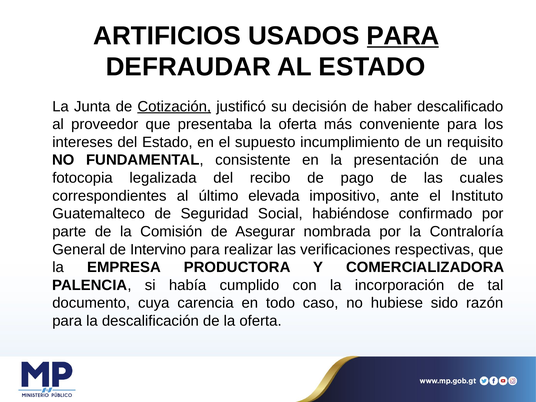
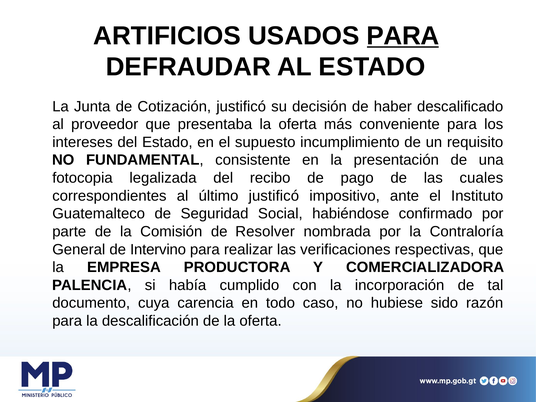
Cotización underline: present -> none
último elevada: elevada -> justificó
Asegurar: Asegurar -> Resolver
